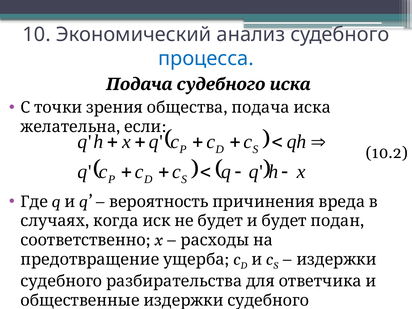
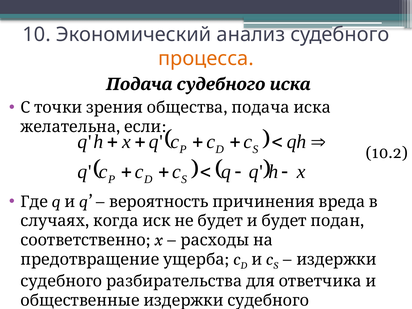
процесса colour: blue -> orange
